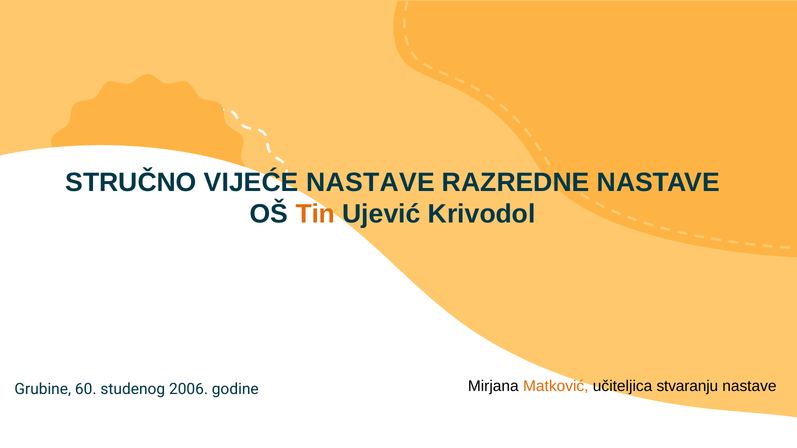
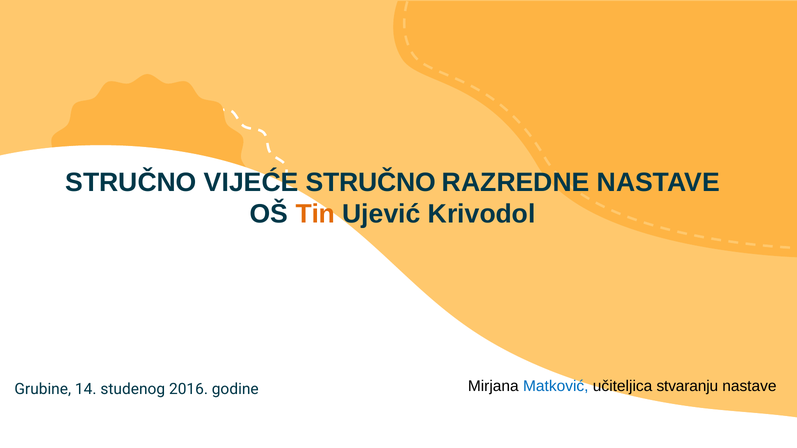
VIJEĆE NASTAVE: NASTAVE -> STRUČNO
Matković colour: orange -> blue
60: 60 -> 14
2006: 2006 -> 2016
